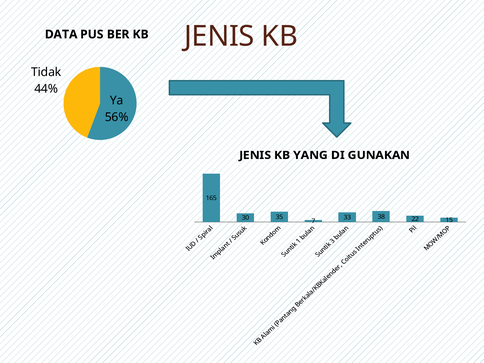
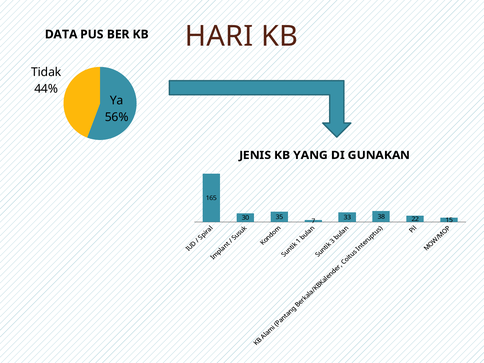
JENIS at (219, 36): JENIS -> HARI
